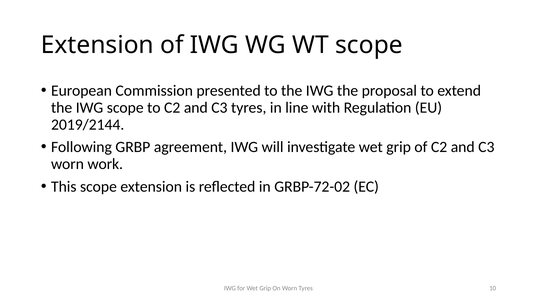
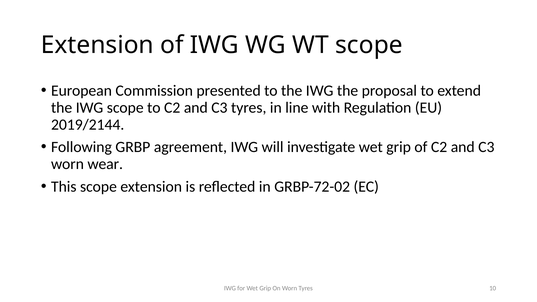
work: work -> wear
